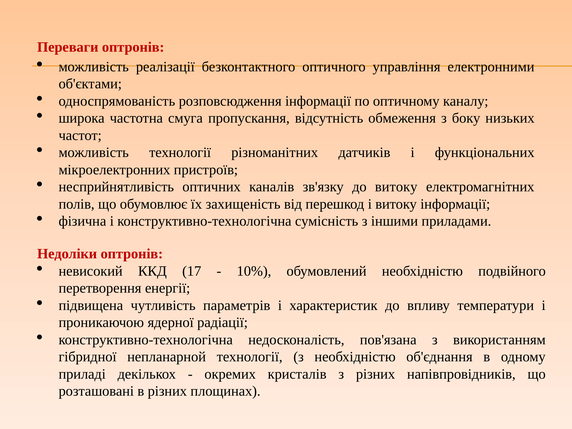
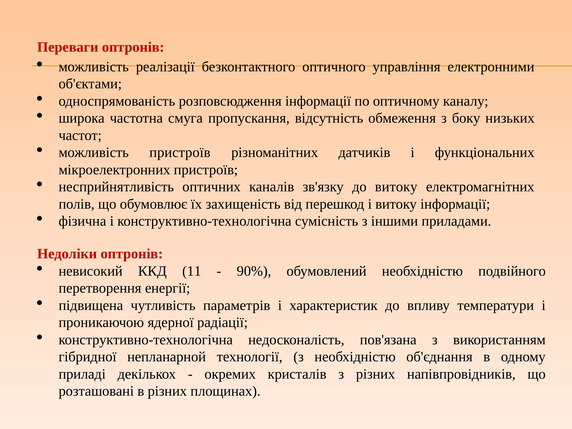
можливість технології: технології -> пристроїв
17: 17 -> 11
10%: 10% -> 90%
